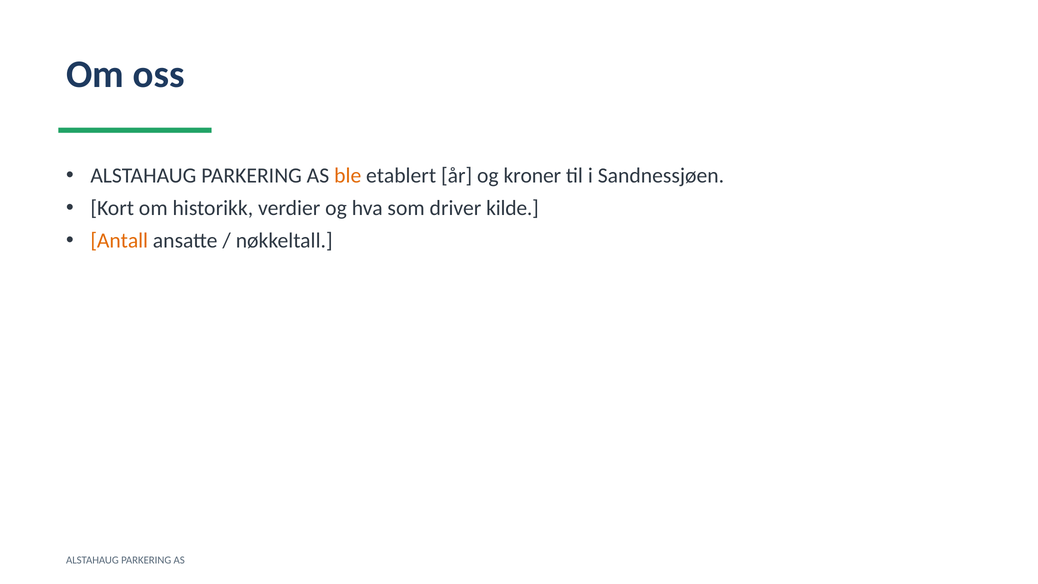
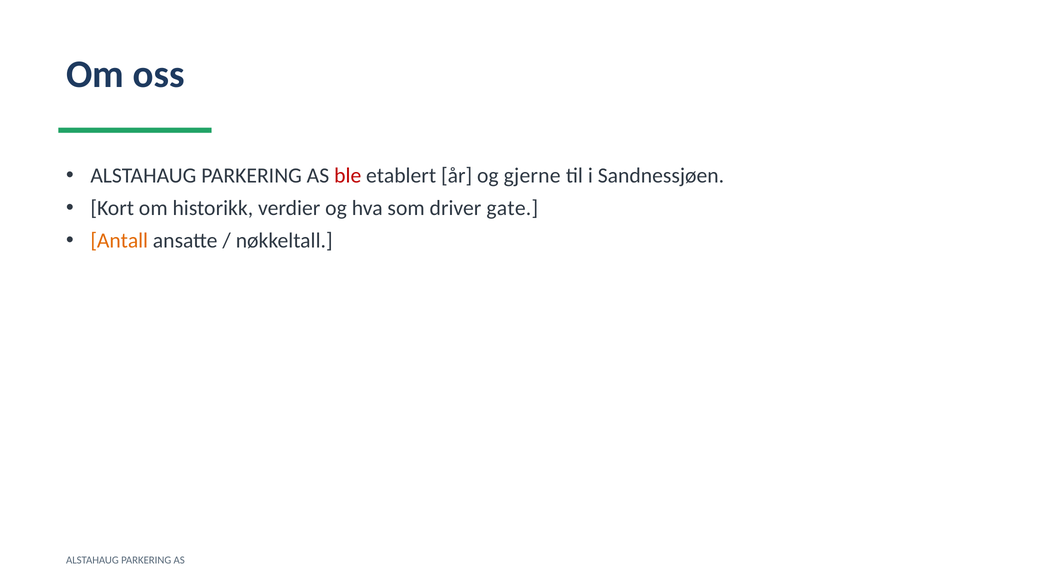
ble colour: orange -> red
kroner: kroner -> gjerne
kilde: kilde -> gate
